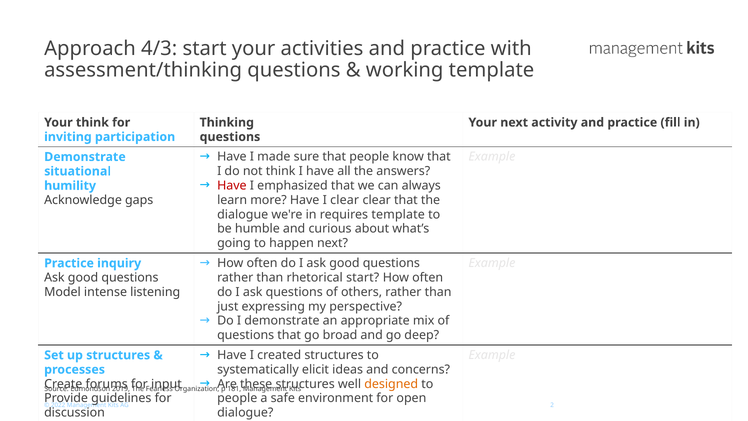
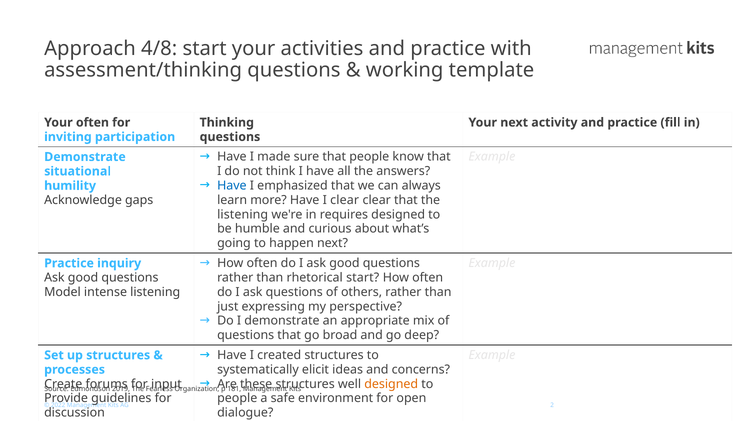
4/3: 4/3 -> 4/8
Your think: think -> often
Have at (232, 186) colour: red -> blue
dialogue at (243, 214): dialogue -> listening
requires template: template -> designed
